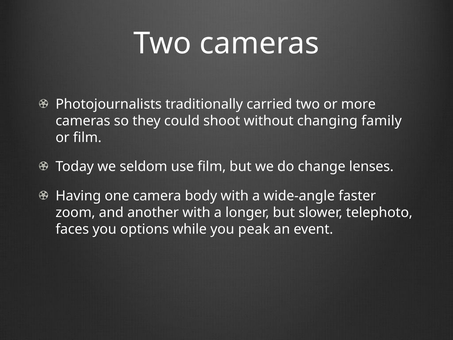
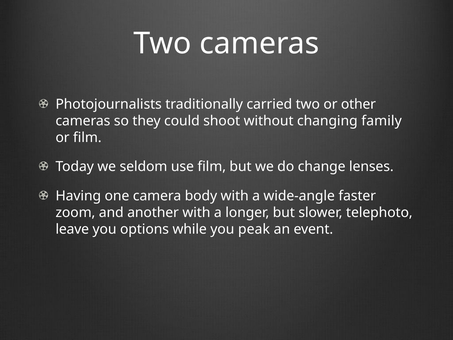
more: more -> other
faces: faces -> leave
